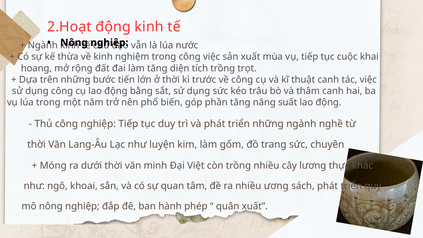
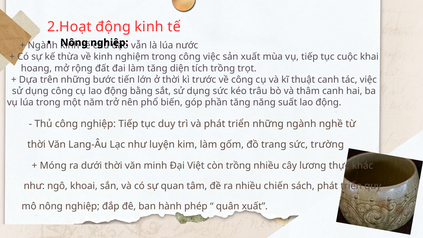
chuyên: chuyên -> trường
ương: ương -> chiến
